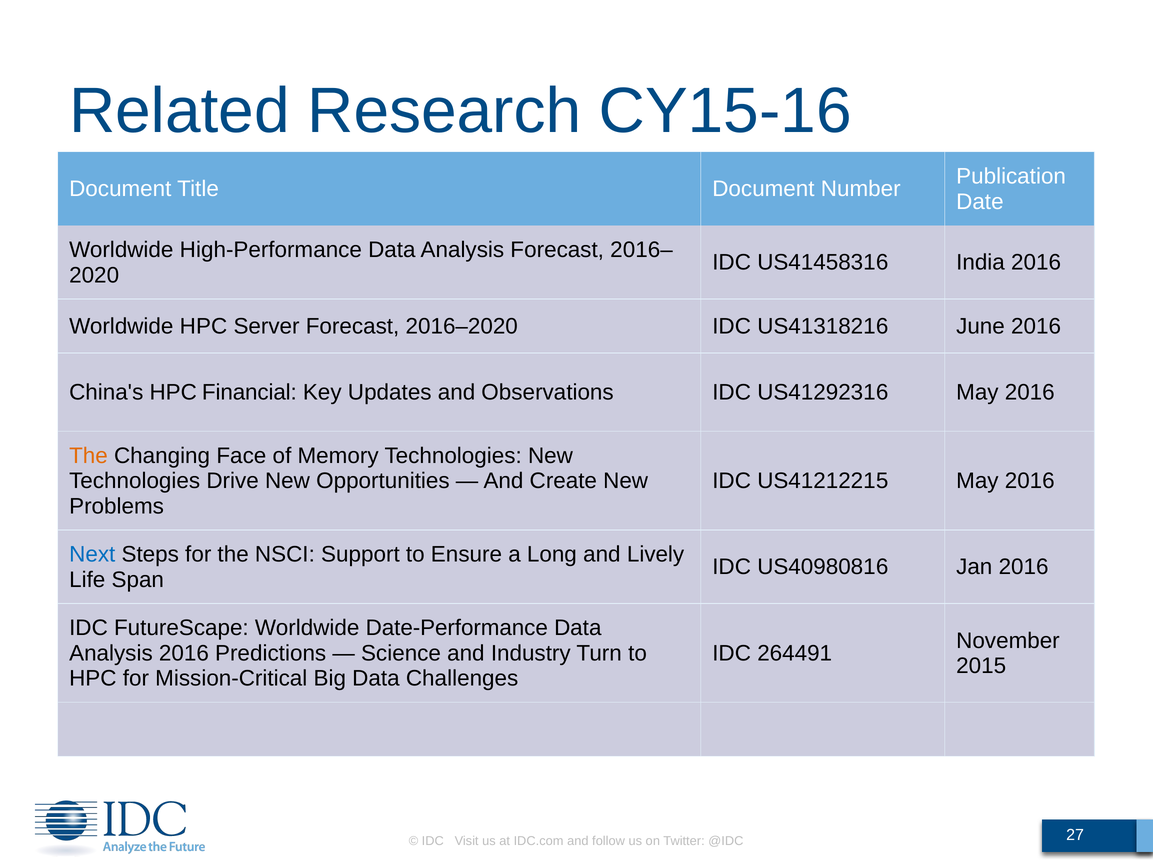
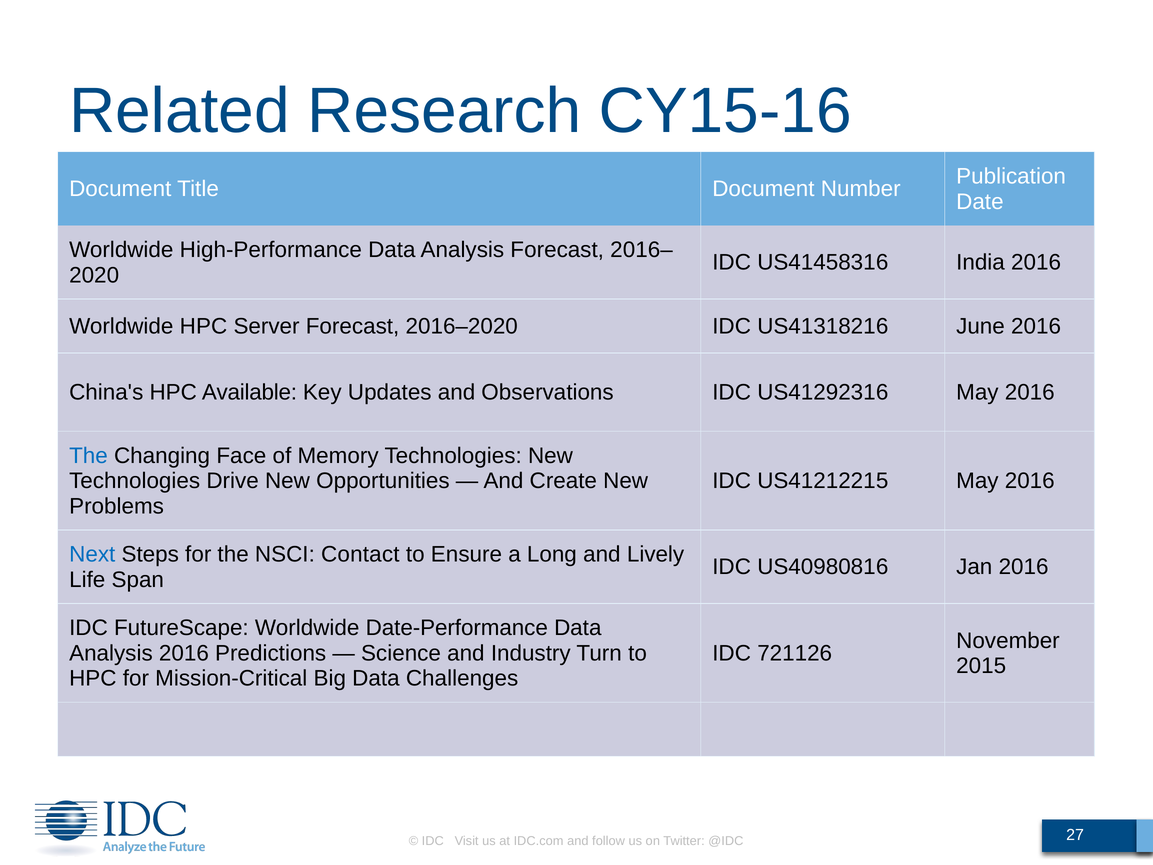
Financial: Financial -> Available
The at (88, 456) colour: orange -> blue
Support: Support -> Contact
264491: 264491 -> 721126
